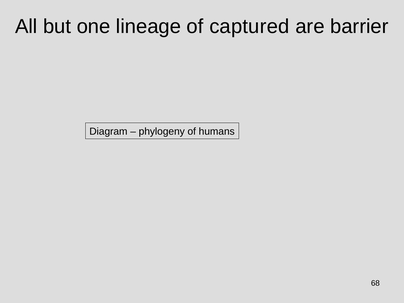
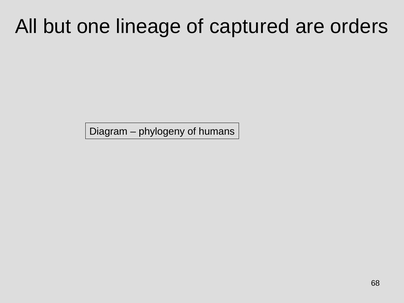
barrier: barrier -> orders
